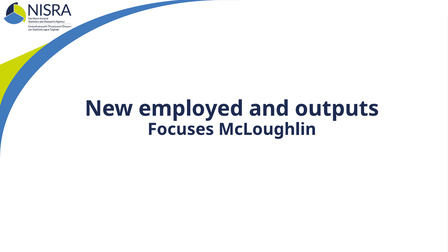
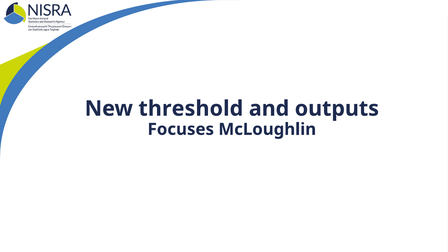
employed: employed -> threshold
